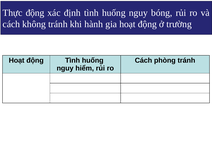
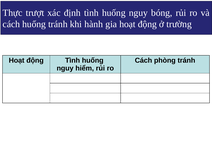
Thực động: động -> trượt
cách không: không -> huống
